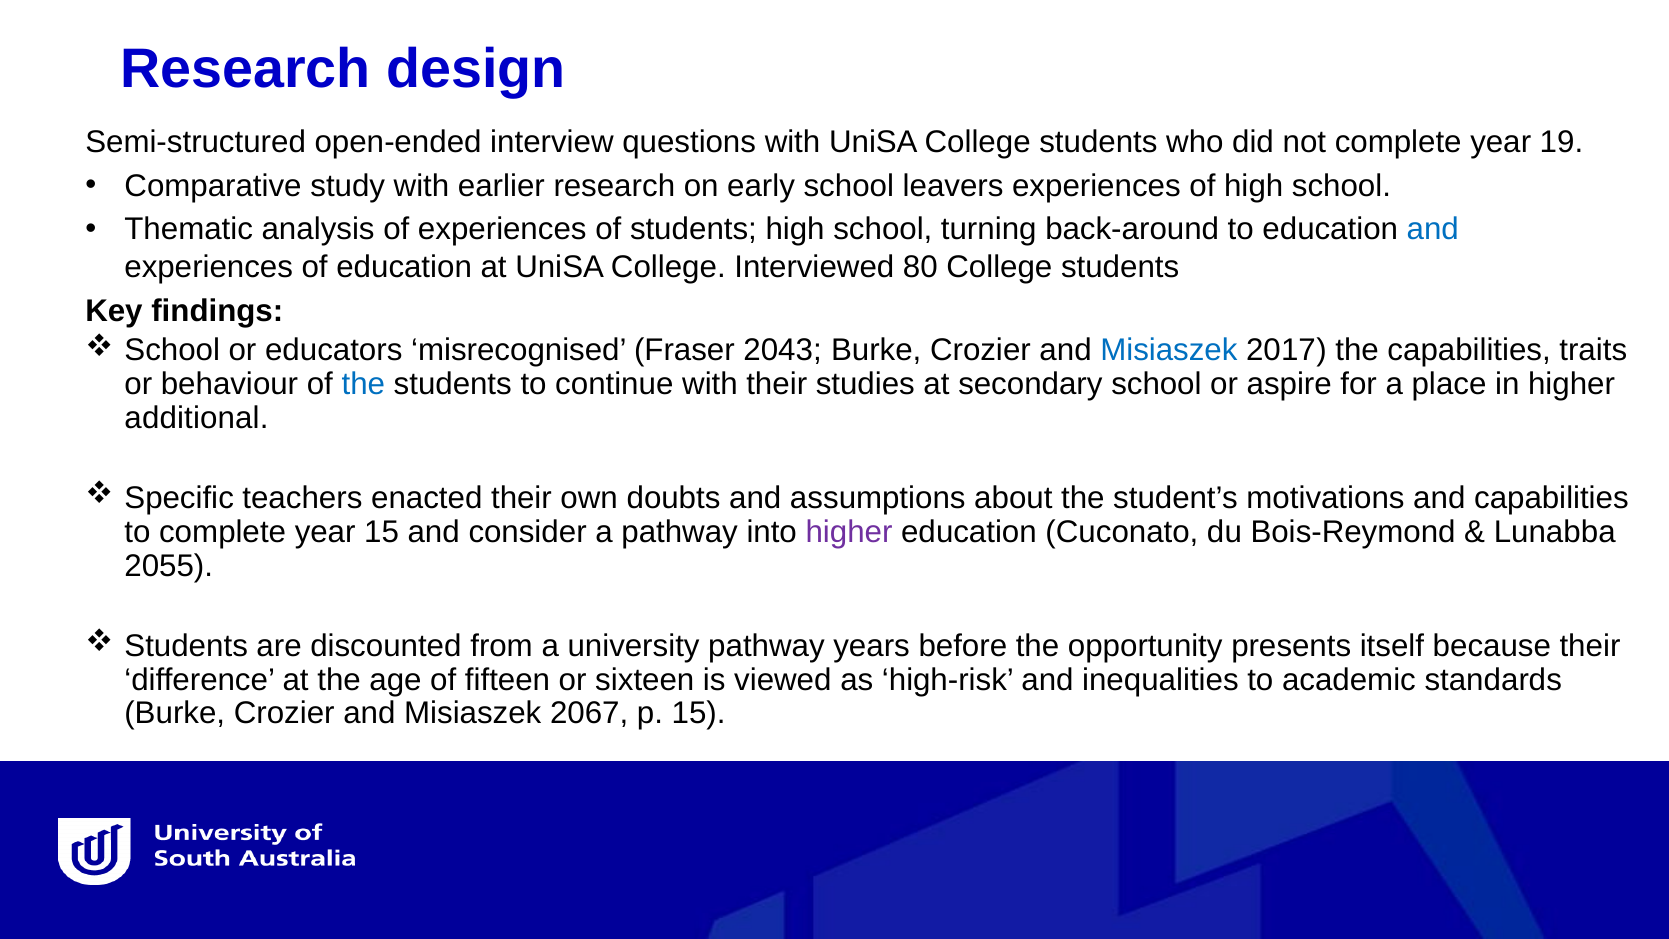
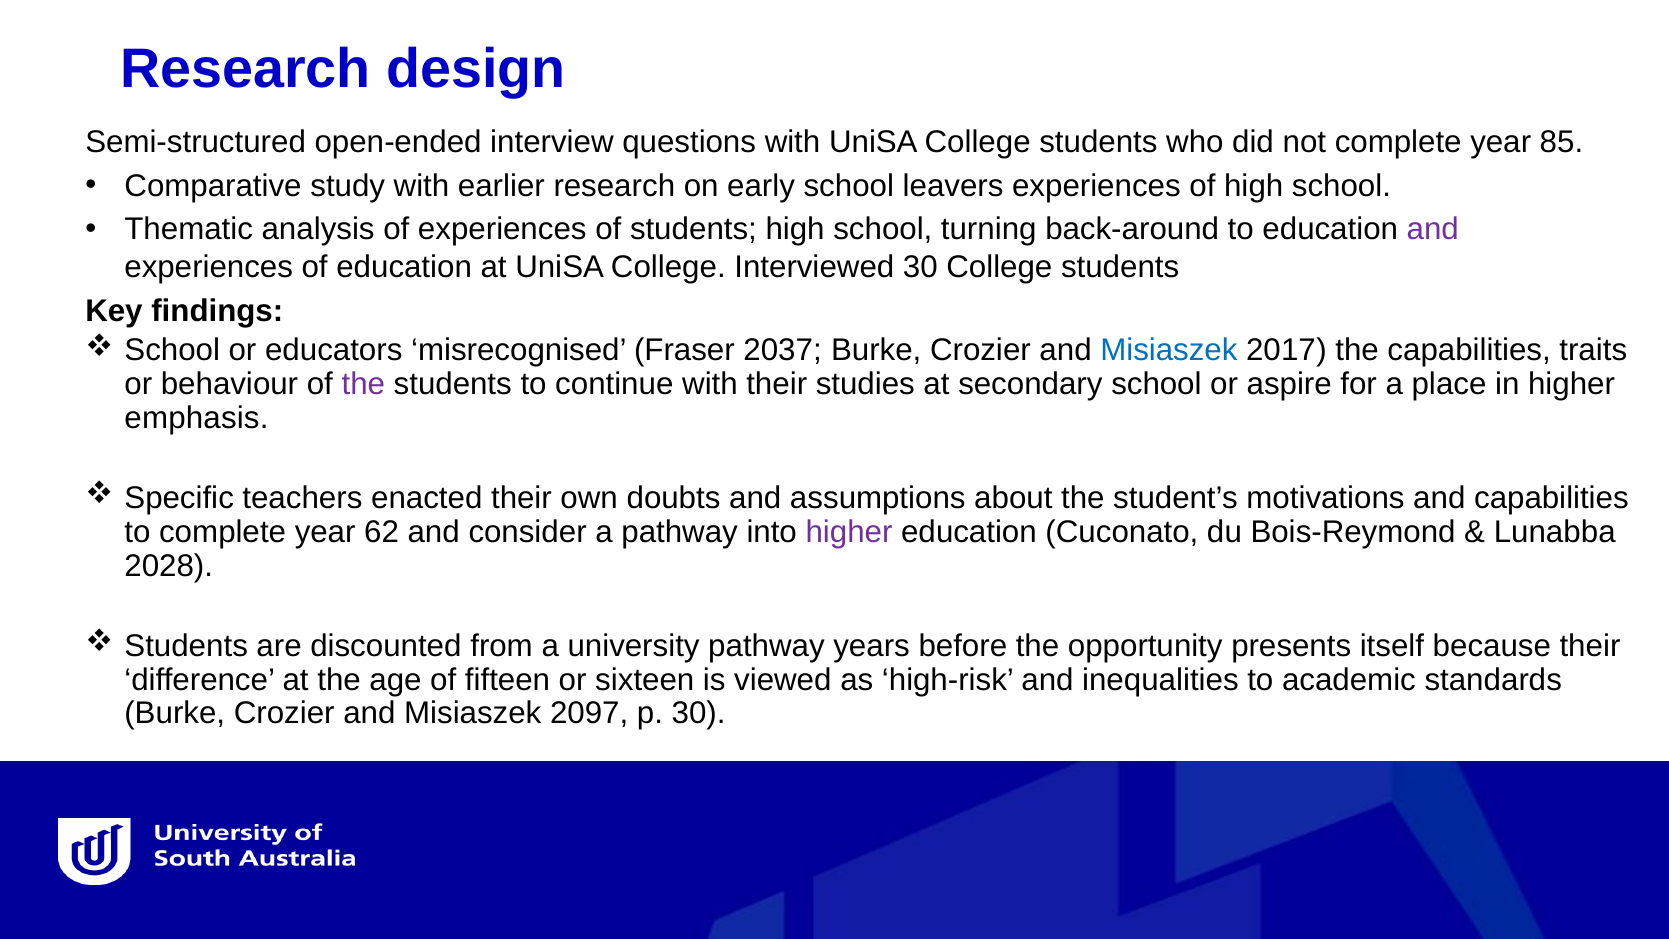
19: 19 -> 85
and at (1433, 230) colour: blue -> purple
Interviewed 80: 80 -> 30
2043: 2043 -> 2037
the at (363, 384) colour: blue -> purple
additional: additional -> emphasis
year 15: 15 -> 62
2055: 2055 -> 2028
2067: 2067 -> 2097
p 15: 15 -> 30
